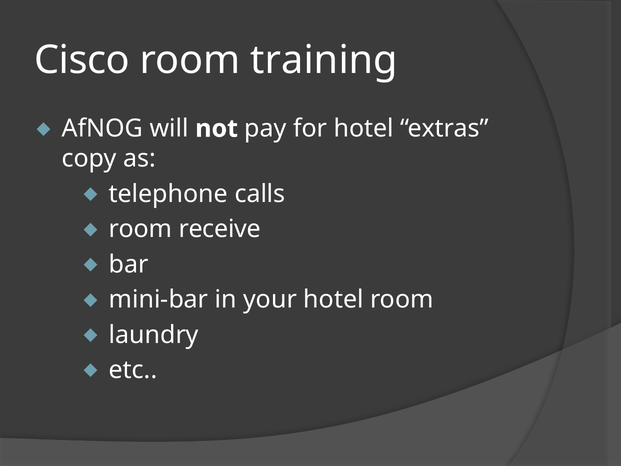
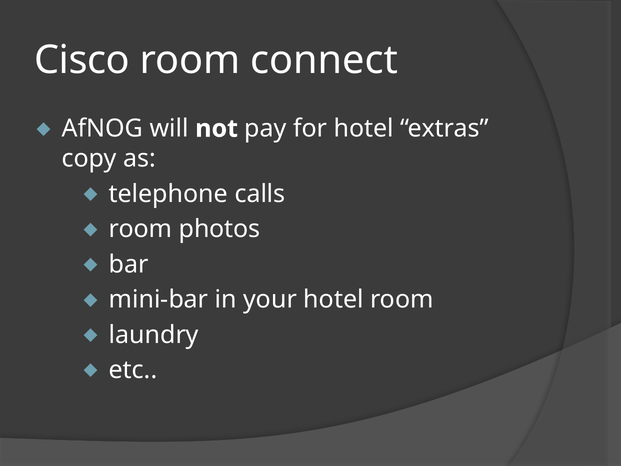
training: training -> connect
receive: receive -> photos
